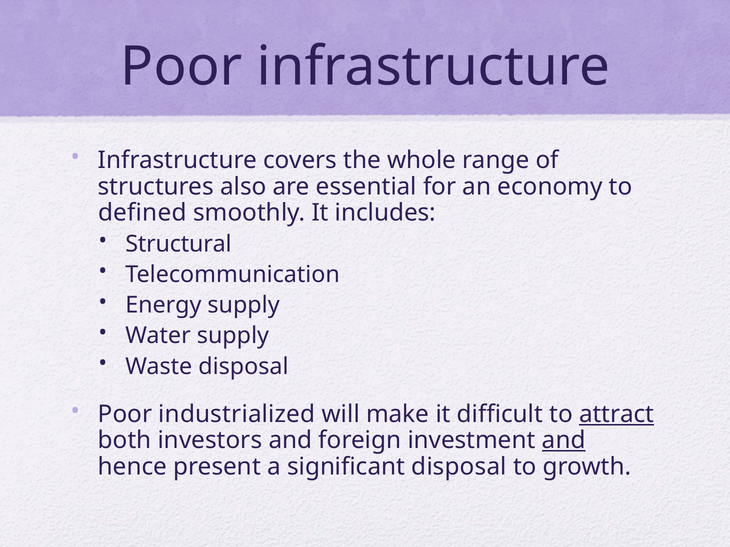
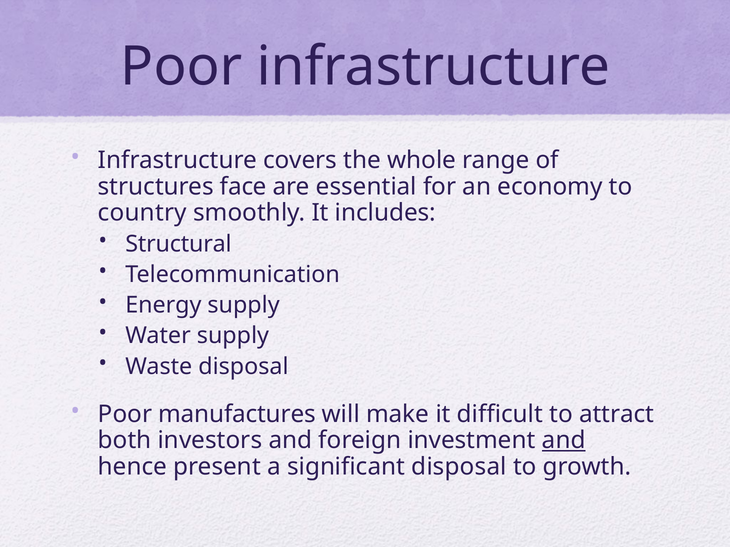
also: also -> face
defined: defined -> country
industrialized: industrialized -> manufactures
attract underline: present -> none
